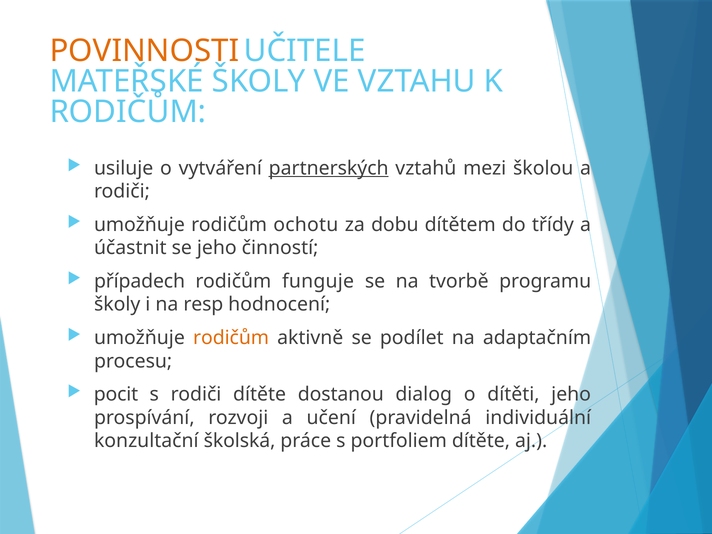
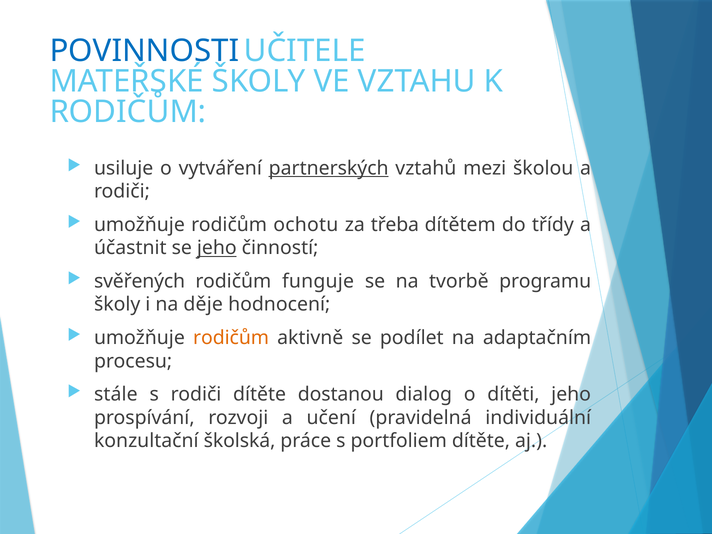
POVINNOSTI colour: orange -> blue
dobu: dobu -> třeba
jeho at (217, 248) underline: none -> present
případech: případech -> svěřených
resp: resp -> děje
pocit: pocit -> stále
